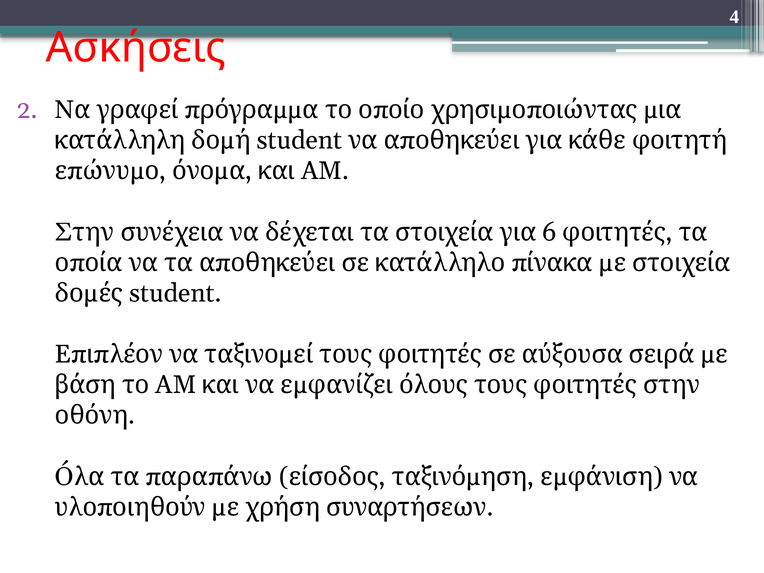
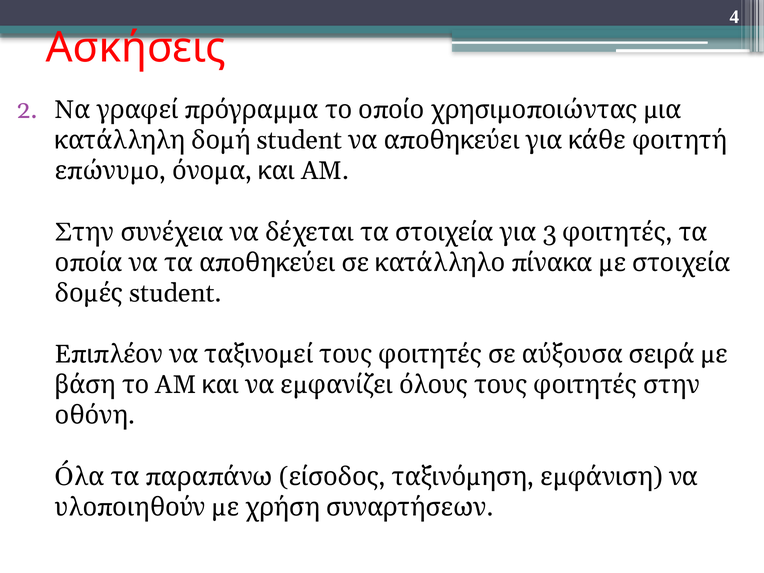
6: 6 -> 3
